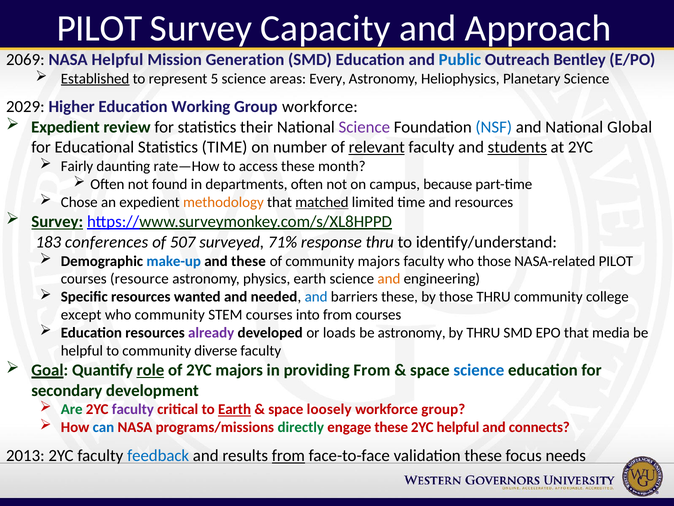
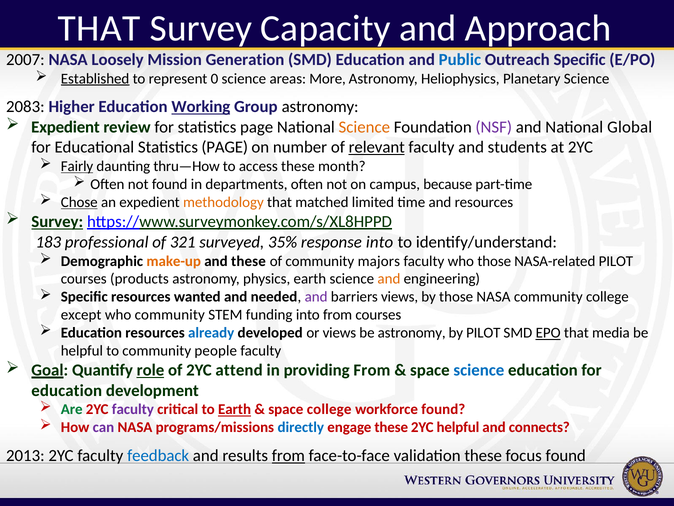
PILOT at (100, 28): PILOT -> THAT
2069: 2069 -> 2007
NASA Helpful: Helpful -> Loosely
Outreach Bentley: Bentley -> Specific
5: 5 -> 0
Every: Every -> More
2029: 2029 -> 2083
Working underline: none -> present
Group workforce: workforce -> astronomy
for statistics their: their -> page
Science at (364, 127) colour: purple -> orange
NSF colour: blue -> purple
Educational Statistics TIME: TIME -> PAGE
students underline: present -> none
Fairly underline: none -> present
rate—How: rate—How -> thru—How
Chose underline: none -> present
matched underline: present -> none
conferences: conferences -> professional
507: 507 -> 321
71%: 71% -> 35%
response thru: thru -> into
make-up colour: blue -> orange
resource: resource -> products
and at (316, 297) colour: blue -> purple
barriers these: these -> views
those THRU: THRU -> NASA
STEM courses: courses -> funding
already colour: purple -> blue
or loads: loads -> views
by THRU: THRU -> PILOT
EPO underline: none -> present
diverse: diverse -> people
2YC majors: majors -> attend
secondary at (67, 390): secondary -> education
space loosely: loosely -> college
workforce group: group -> found
can colour: blue -> purple
directly colour: green -> blue
focus needs: needs -> found
